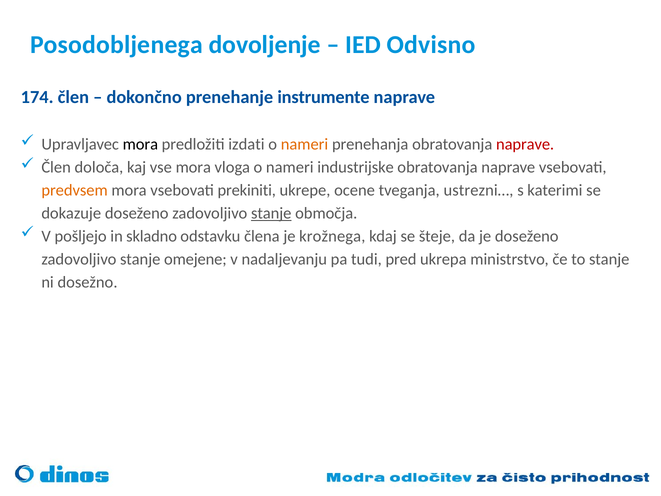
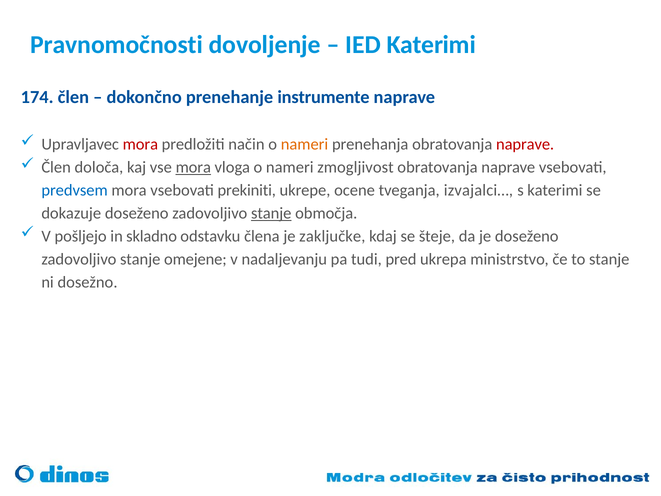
Posodobljenega: Posodobljenega -> Pravnomočnosti
IED Odvisno: Odvisno -> Katerimi
mora at (140, 144) colour: black -> red
izdati: izdati -> način
mora at (193, 167) underline: none -> present
industrijske: industrijske -> zmogljivost
predvsem colour: orange -> blue
ustrezni…: ustrezni… -> izvajalci…
krožnega: krožnega -> zaključke
